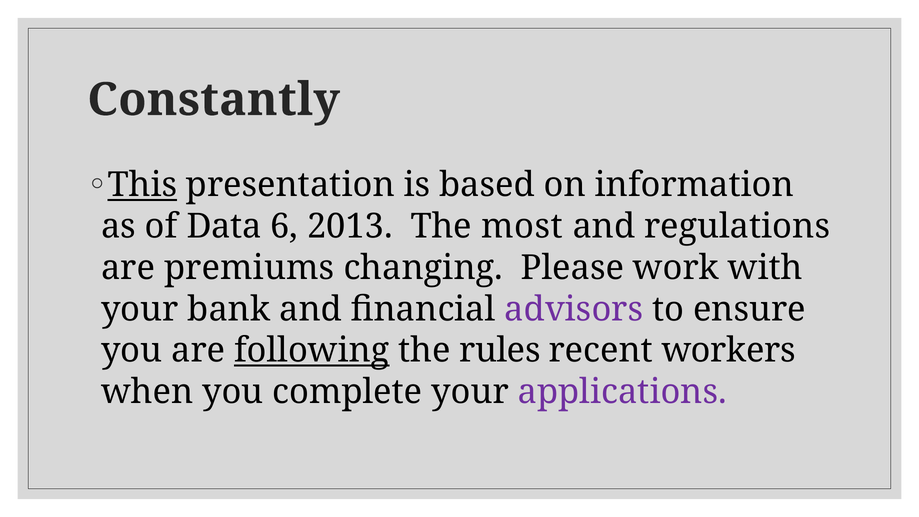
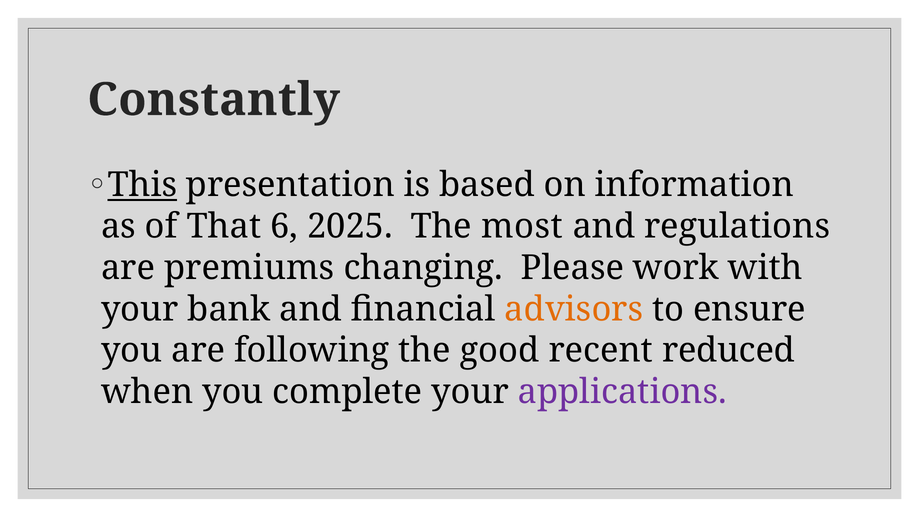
Data: Data -> That
2013: 2013 -> 2025
advisors colour: purple -> orange
following underline: present -> none
rules: rules -> good
workers: workers -> reduced
